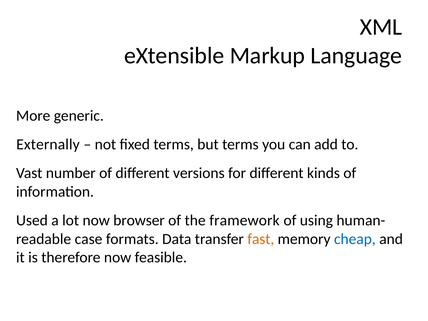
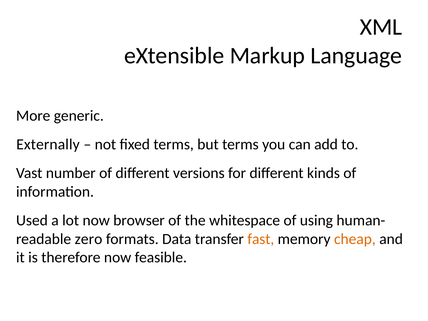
framework: framework -> whitespace
case: case -> zero
cheap colour: blue -> orange
